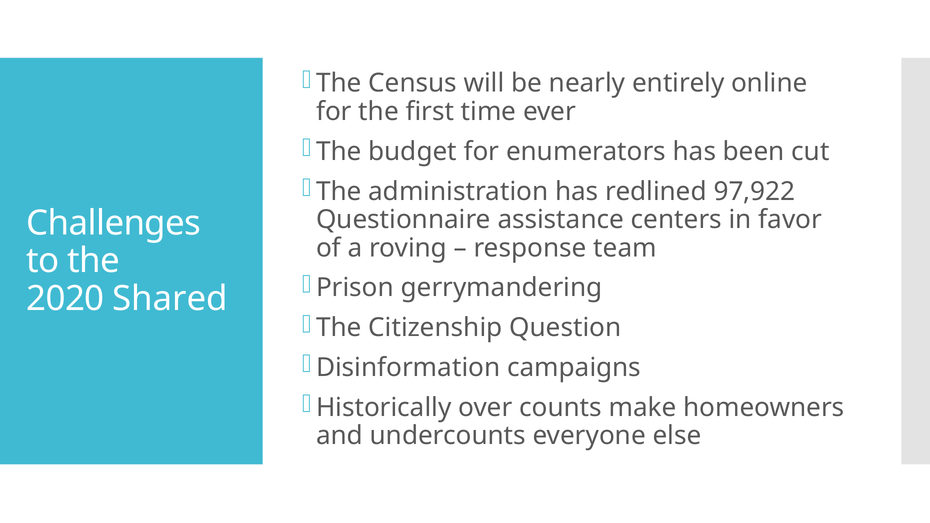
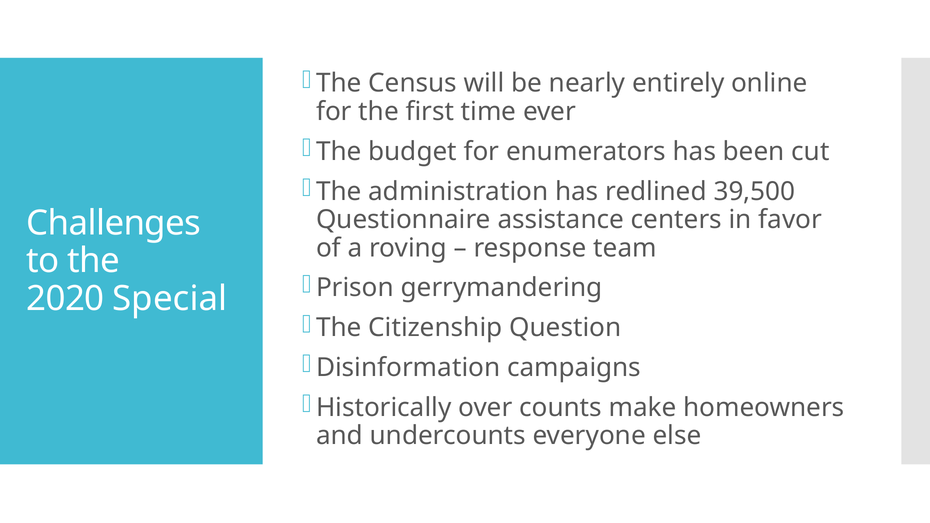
97,922: 97,922 -> 39,500
Shared: Shared -> Special
